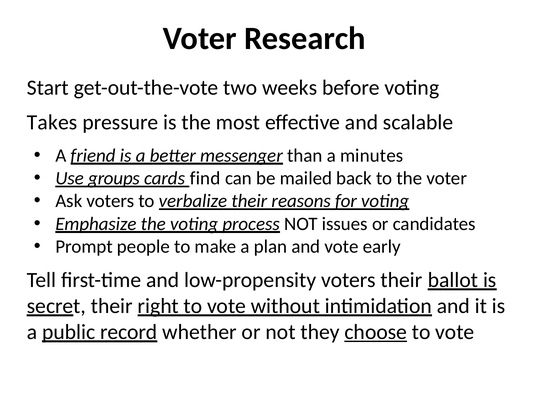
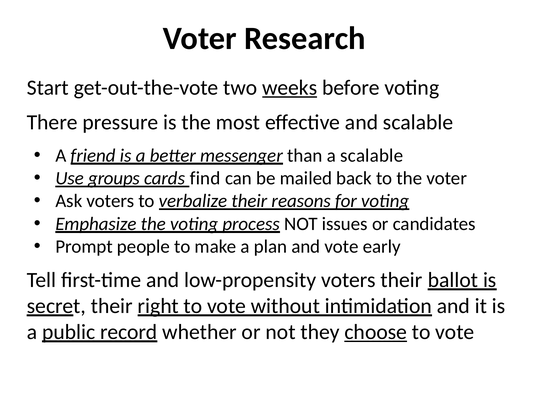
weeks underline: none -> present
Takes: Takes -> There
a minutes: minutes -> scalable
